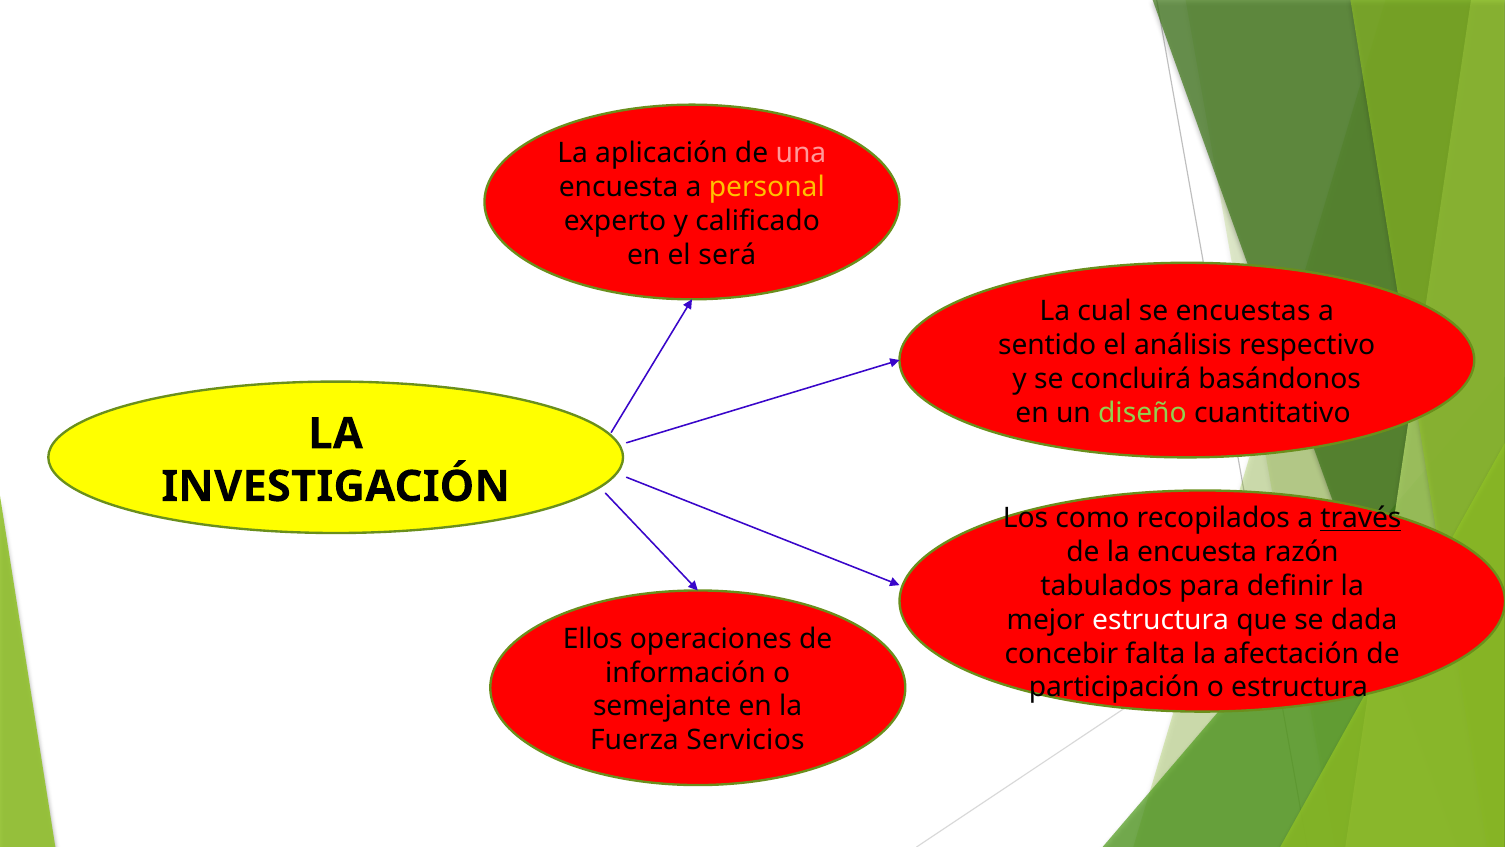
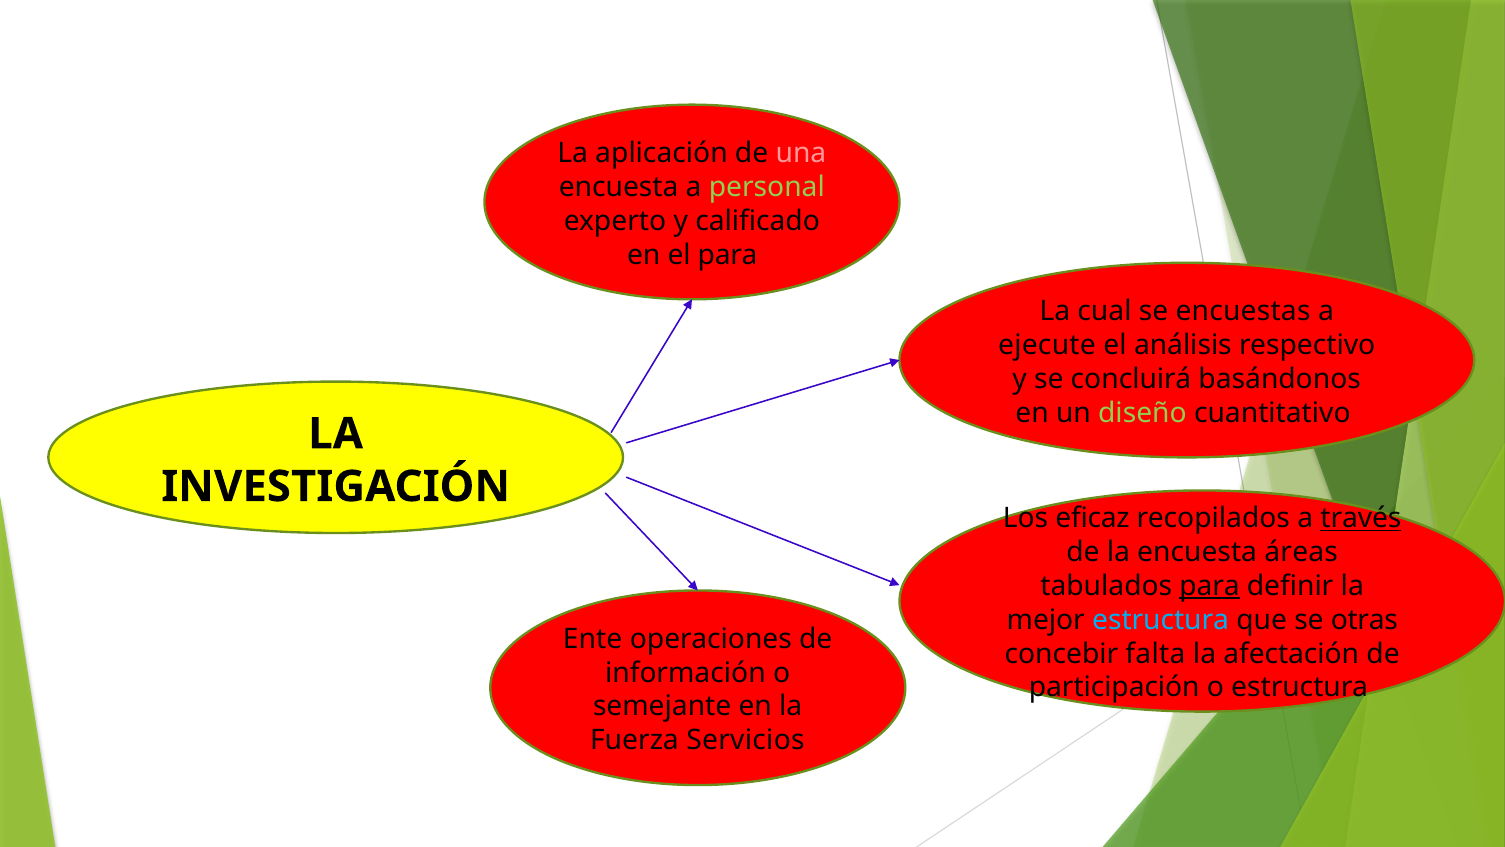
personal colour: yellow -> light green
el será: será -> para
sentido: sentido -> ejecute
como: como -> eficaz
razón: razón -> áreas
para at (1210, 586) underline: none -> present
estructura at (1161, 620) colour: white -> light blue
dada: dada -> otras
Ellos: Ellos -> Ente
